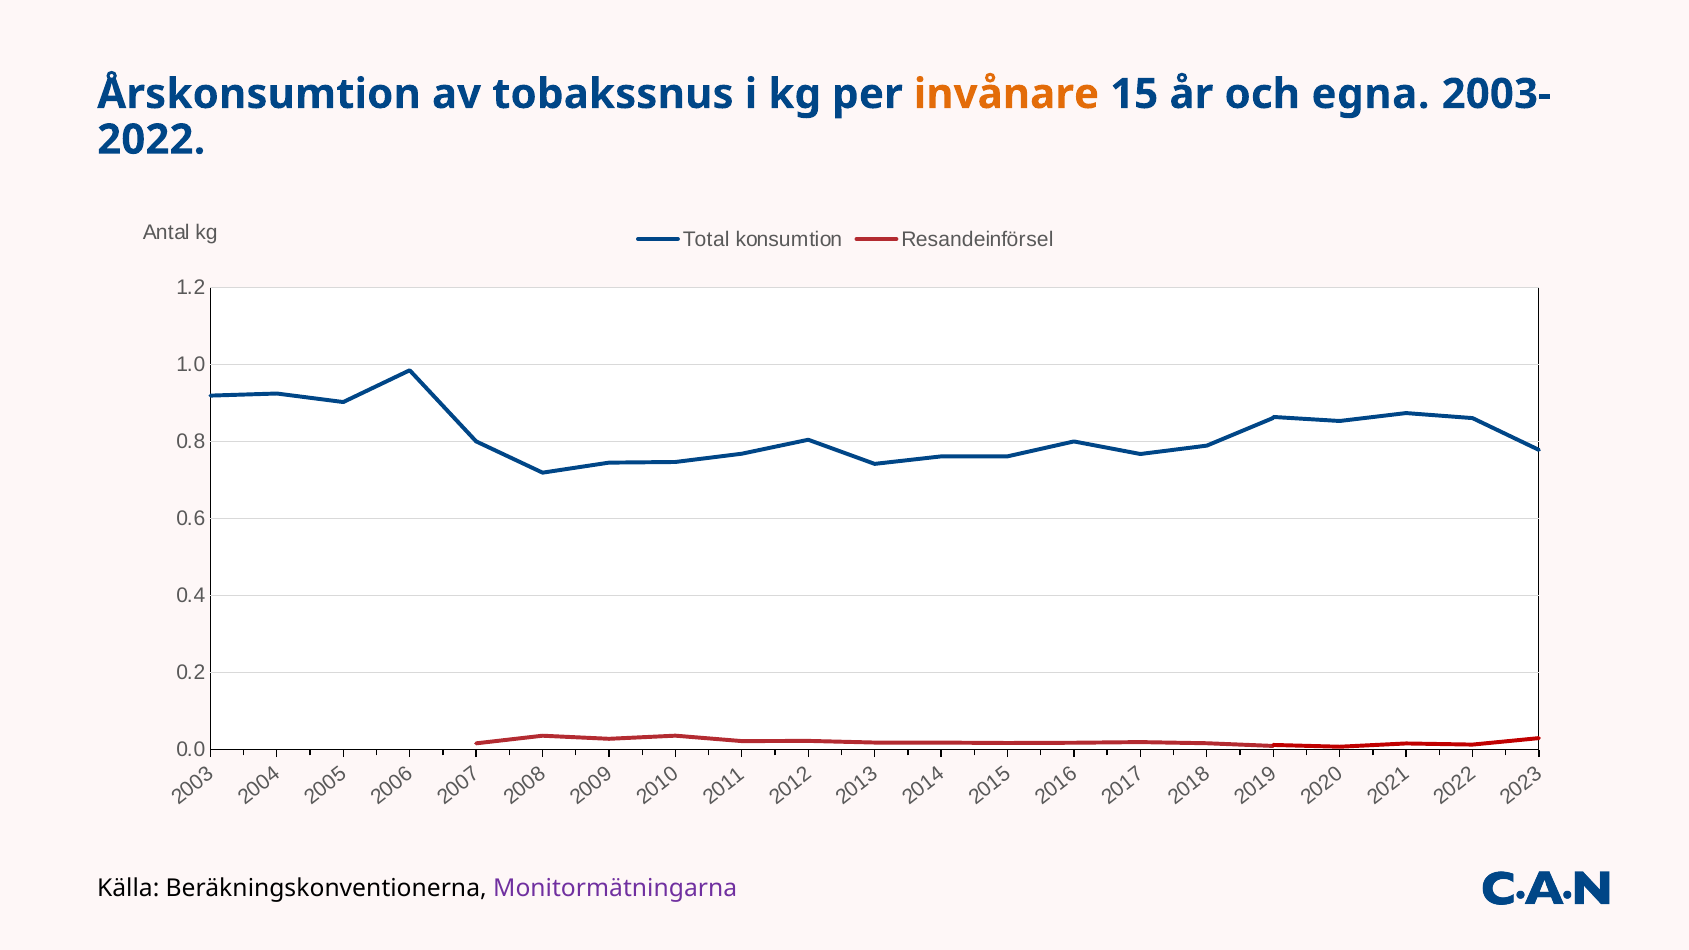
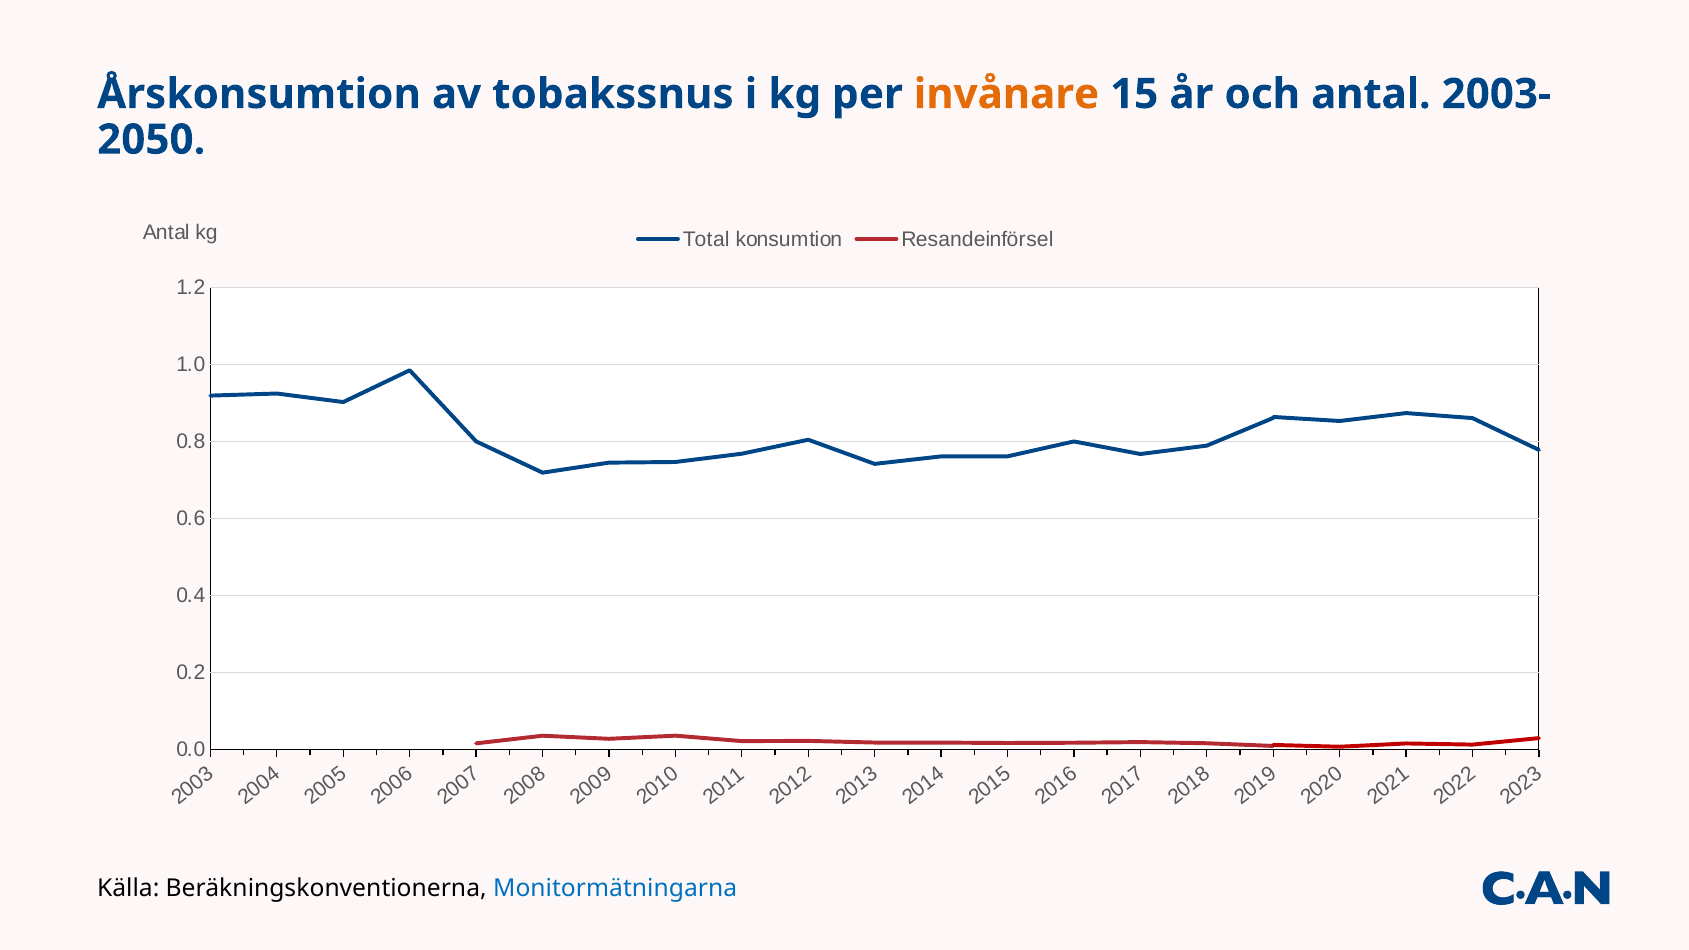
och egna: egna -> antal
2022: 2022 -> 2050
Monitormätningarna colour: purple -> blue
